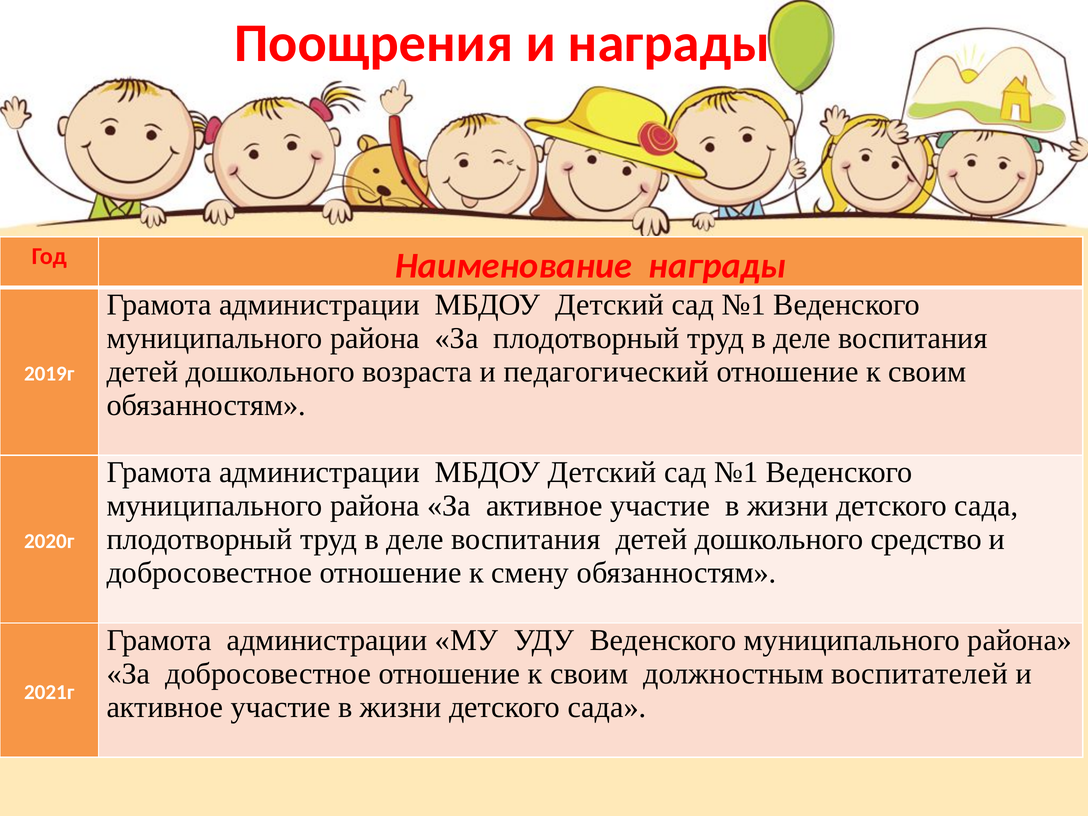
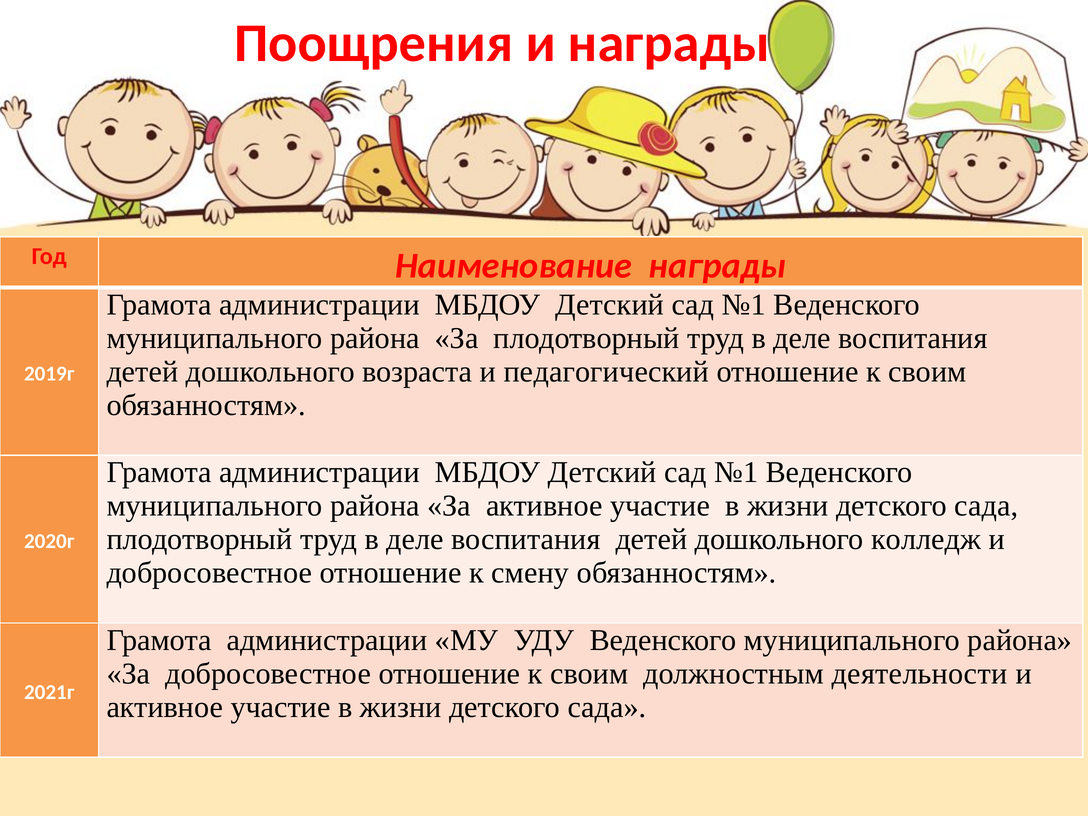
средство: средство -> колледж
воспитателей: воспитателей -> деятельности
